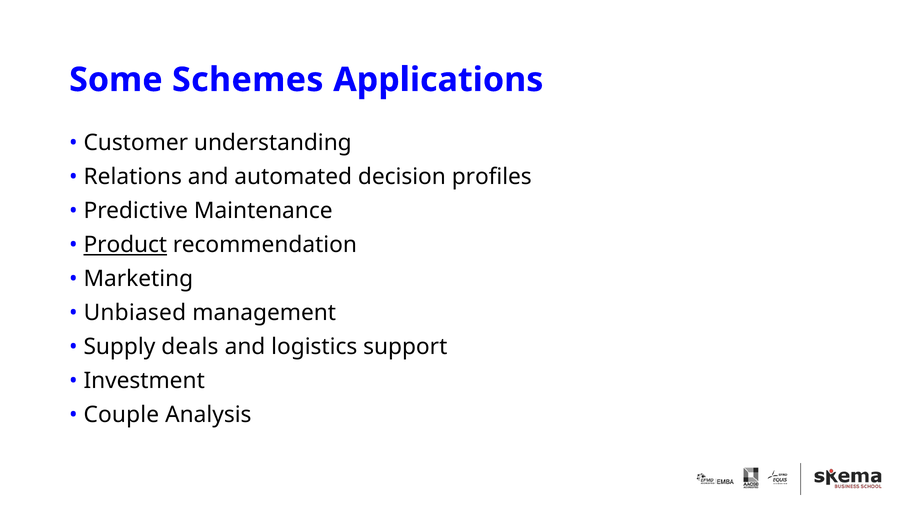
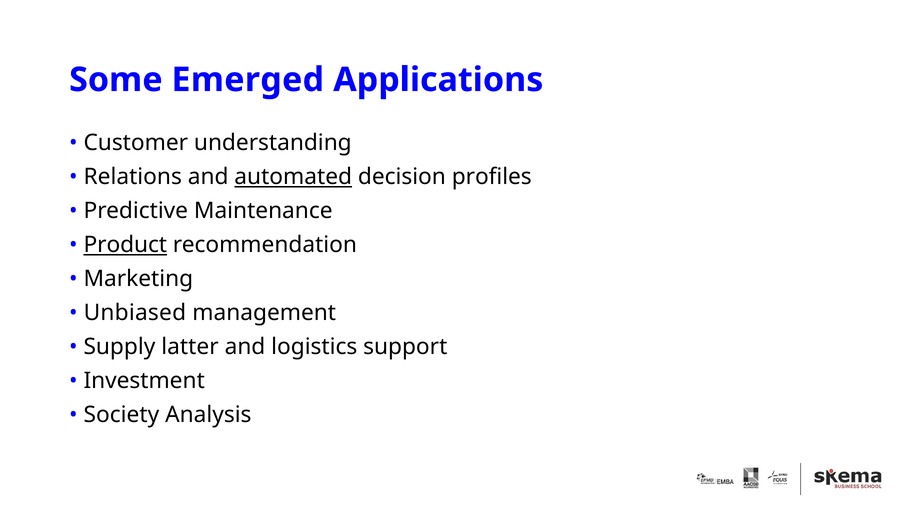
Schemes: Schemes -> Emerged
automated underline: none -> present
deals: deals -> latter
Couple: Couple -> Society
